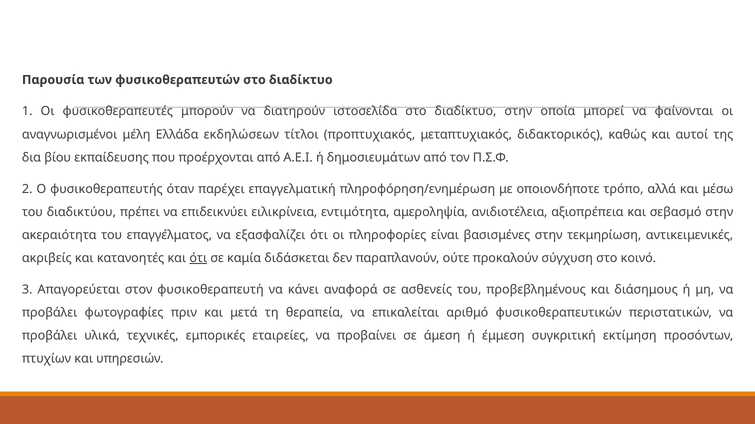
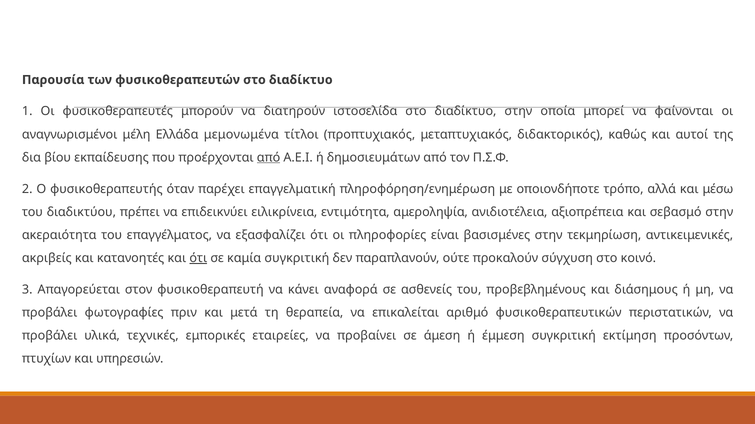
εκδηλώσεων: εκδηλώσεων -> μεμονωμένα
από at (269, 158) underline: none -> present
καμία διδάσκεται: διδάσκεται -> συγκριτική
